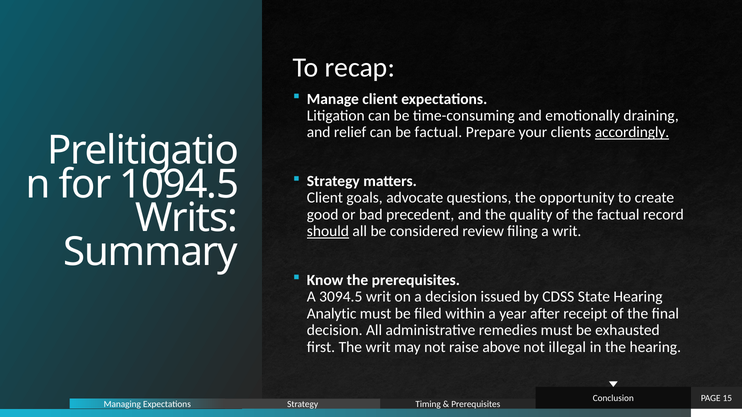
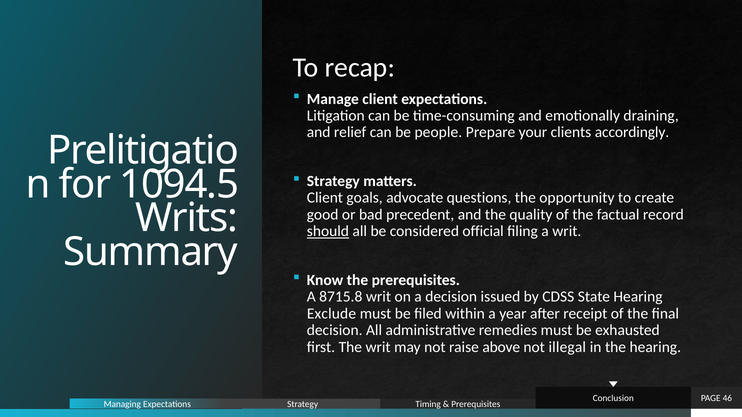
be factual: factual -> people
accordingly underline: present -> none
review: review -> official
3094.5: 3094.5 -> 8715.8
Analytic: Analytic -> Exclude
15: 15 -> 46
